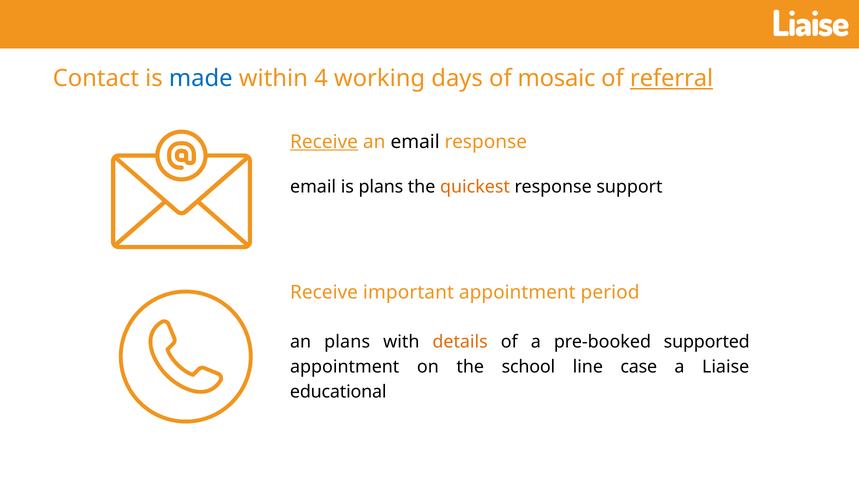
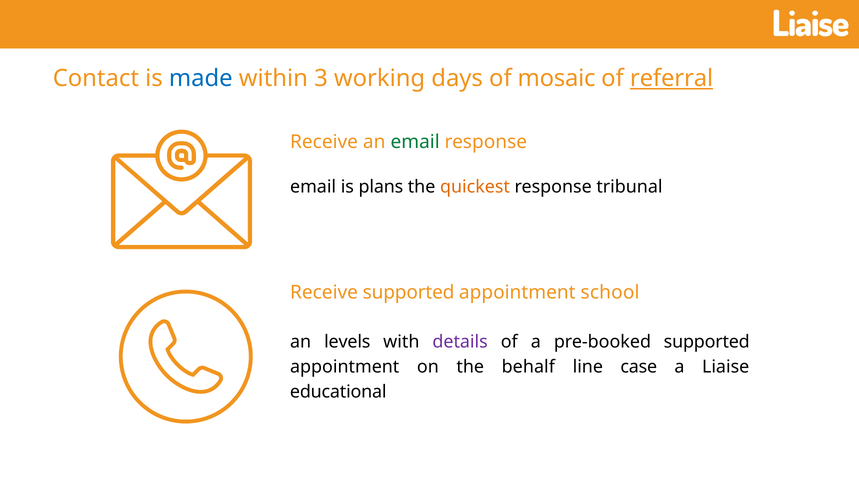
4: 4 -> 3
Receive at (324, 142) underline: present -> none
email at (415, 142) colour: black -> green
support: support -> tribunal
Receive important: important -> supported
period: period -> school
an plans: plans -> levels
details colour: orange -> purple
school: school -> behalf
